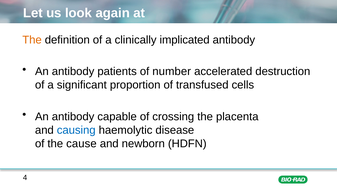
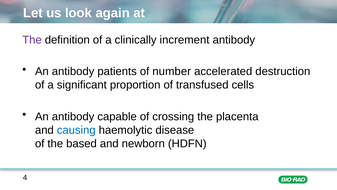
The at (32, 40) colour: orange -> purple
implicated: implicated -> increment
cause: cause -> based
